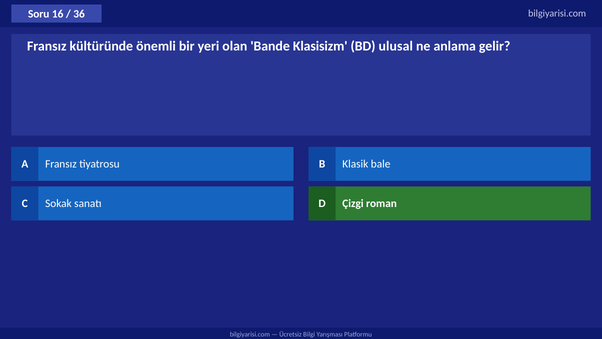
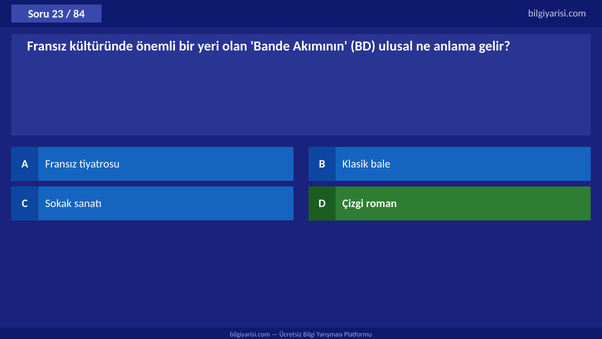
16: 16 -> 23
36: 36 -> 84
Klasisizm: Klasisizm -> Akımının
